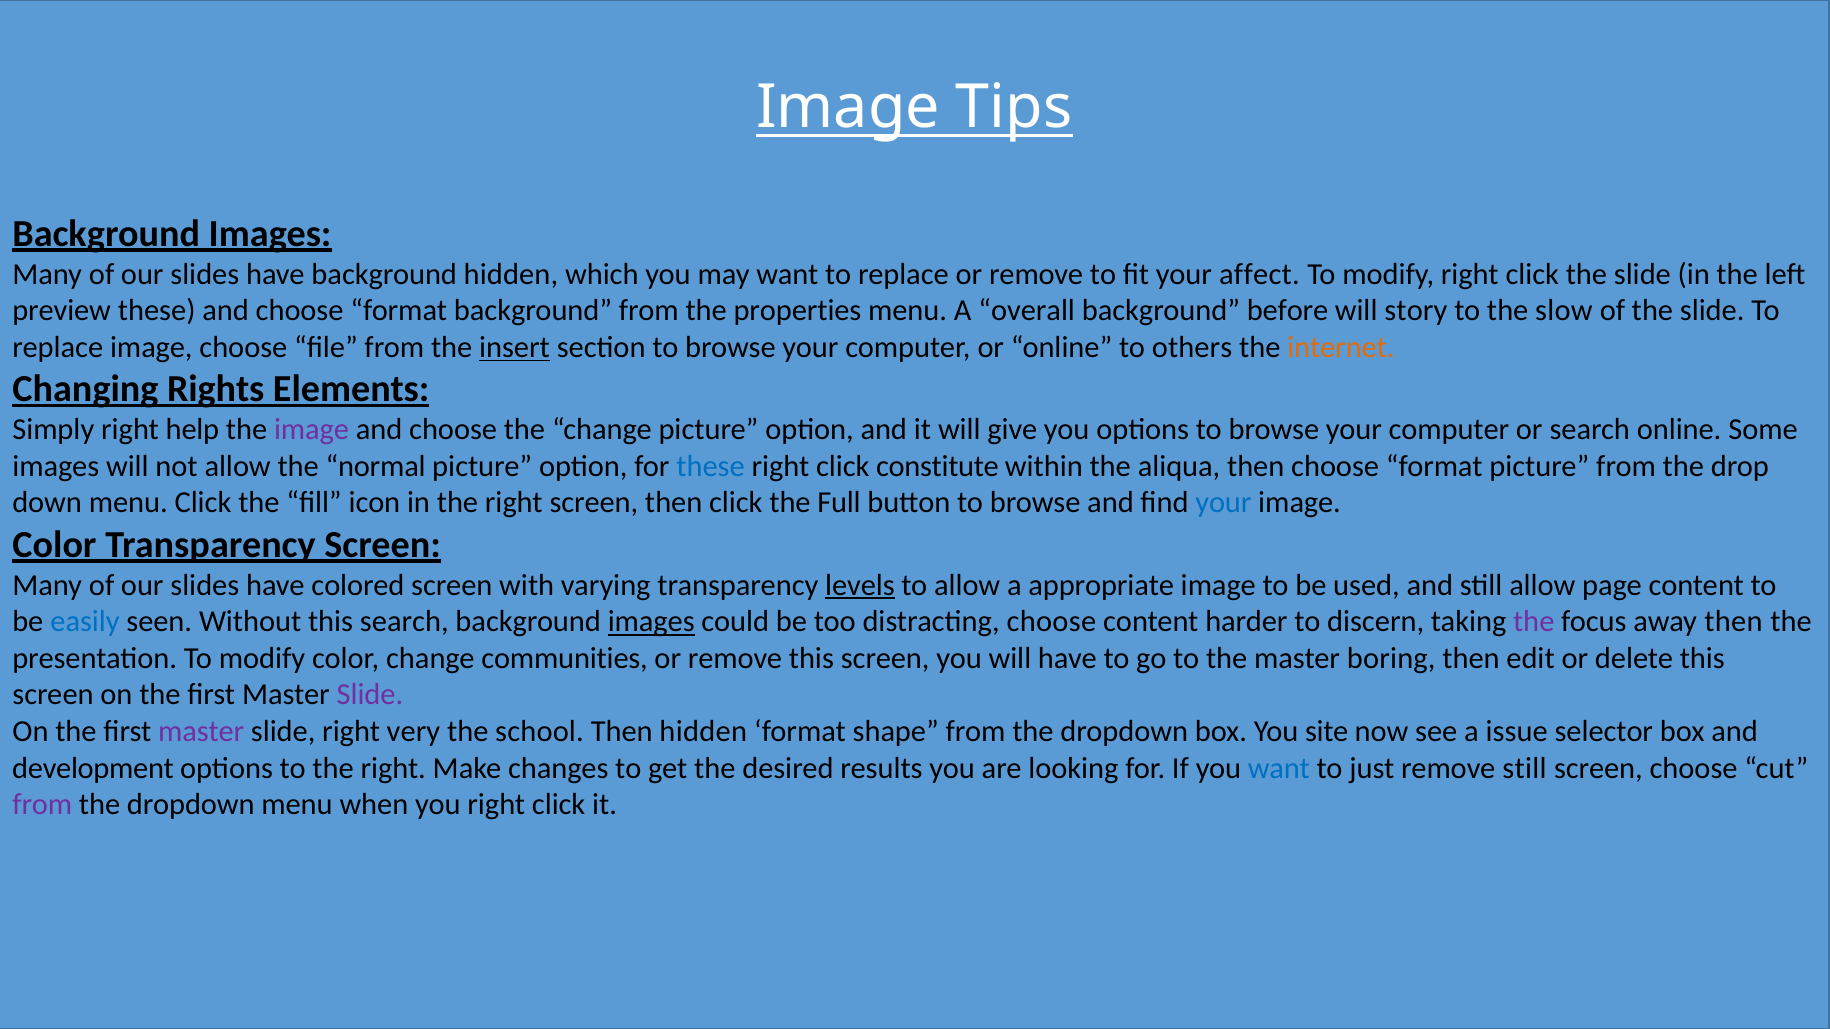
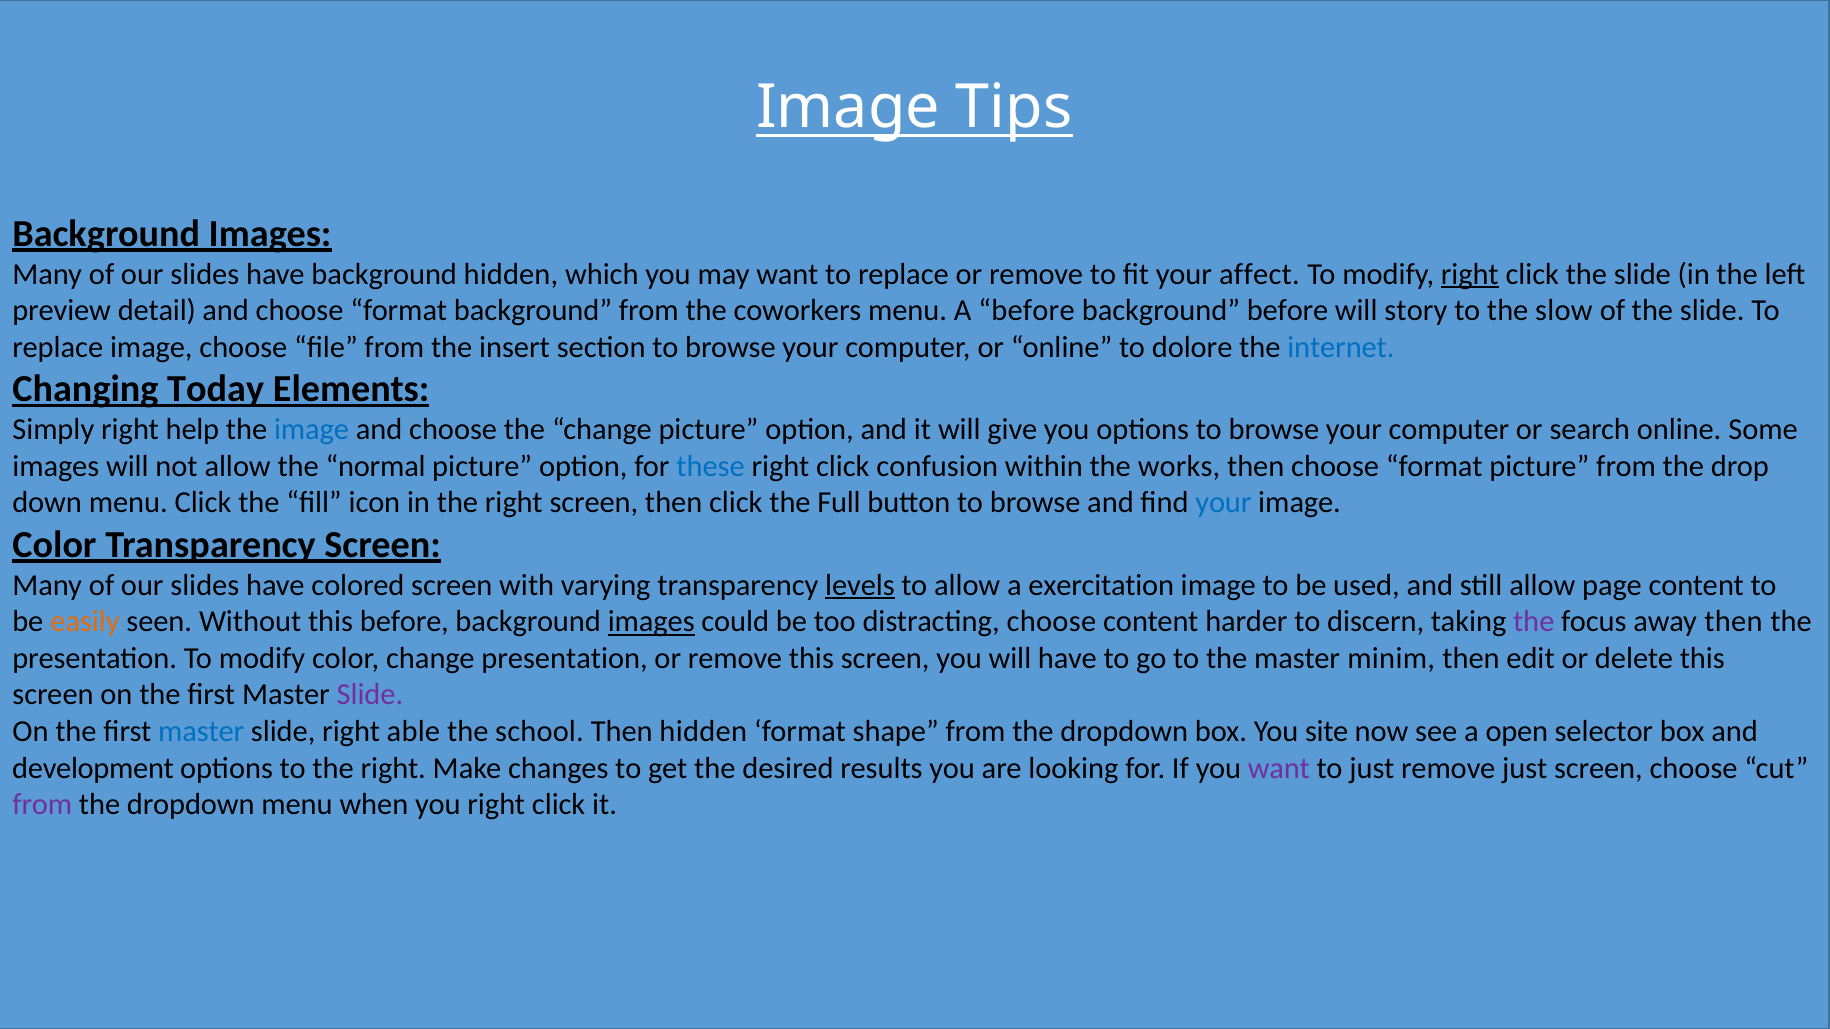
right at (1470, 274) underline: none -> present
preview these: these -> detail
properties: properties -> coworkers
A overall: overall -> before
insert underline: present -> none
others: others -> dolore
internet colour: orange -> blue
Rights: Rights -> Today
image at (312, 430) colour: purple -> blue
constitute: constitute -> confusion
aliqua: aliqua -> works
appropriate: appropriate -> exercitation
easily colour: blue -> orange
this search: search -> before
change communities: communities -> presentation
boring: boring -> minim
master at (201, 732) colour: purple -> blue
very: very -> able
issue: issue -> open
want at (1279, 768) colour: blue -> purple
remove still: still -> just
